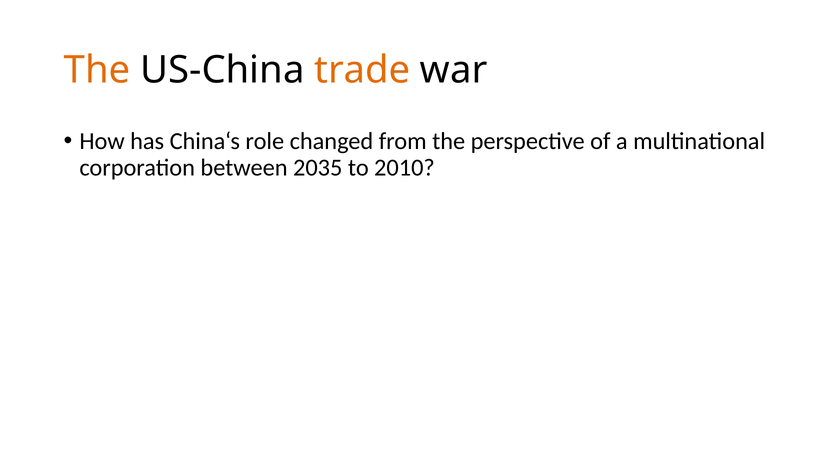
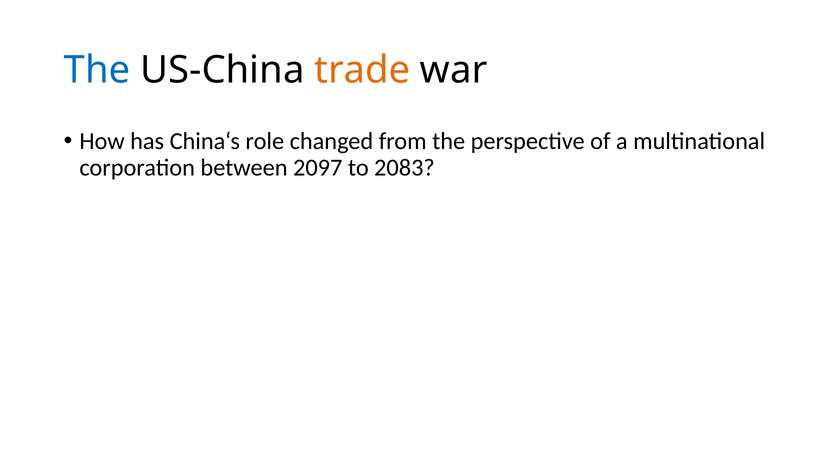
The at (97, 70) colour: orange -> blue
2035: 2035 -> 2097
2010: 2010 -> 2083
